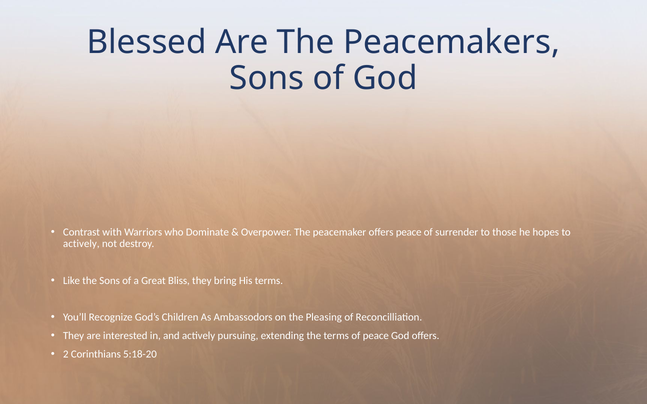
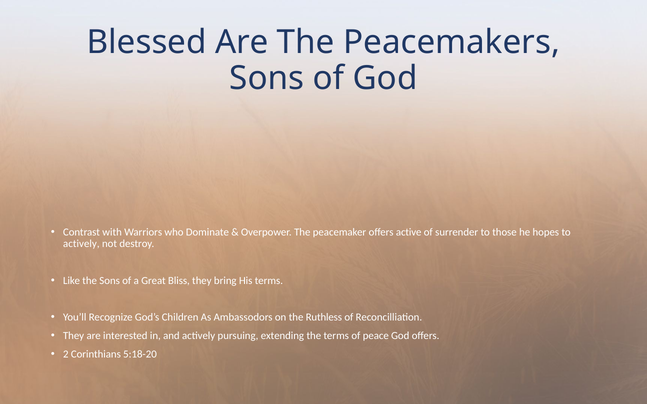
offers peace: peace -> active
Pleasing: Pleasing -> Ruthless
